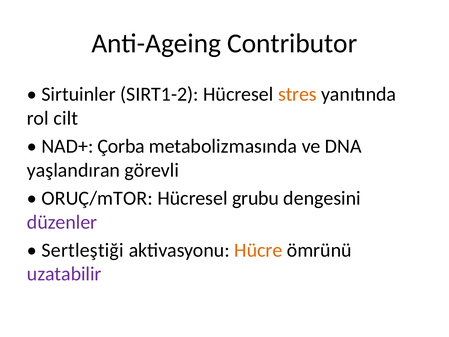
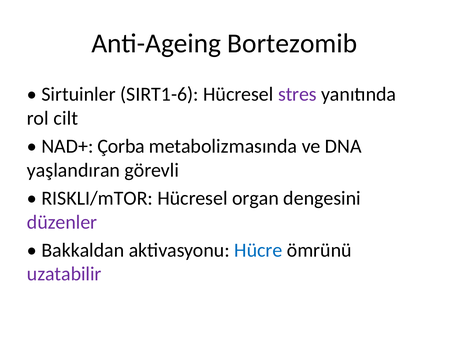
Contributor: Contributor -> Bortezomib
SIRT1-2: SIRT1-2 -> SIRT1-6
stres colour: orange -> purple
ORUÇ/mTOR: ORUÇ/mTOR -> RISKLI/mTOR
grubu: grubu -> organ
Sertleştiği: Sertleştiği -> Bakkaldan
Hücre colour: orange -> blue
